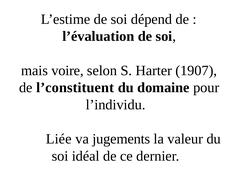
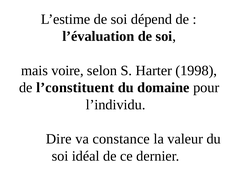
1907: 1907 -> 1998
Liée: Liée -> Dire
jugements: jugements -> constance
